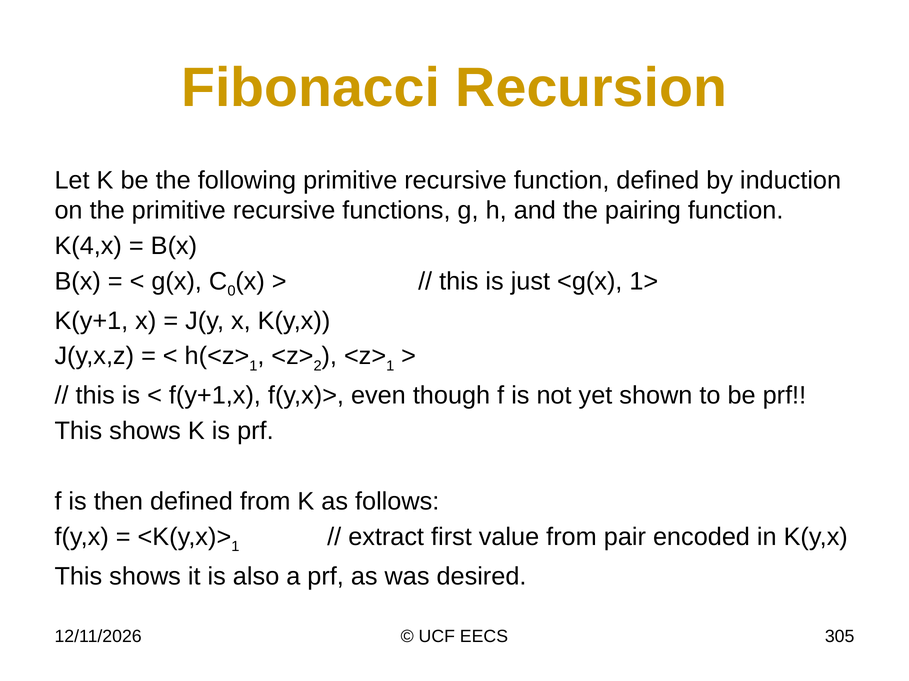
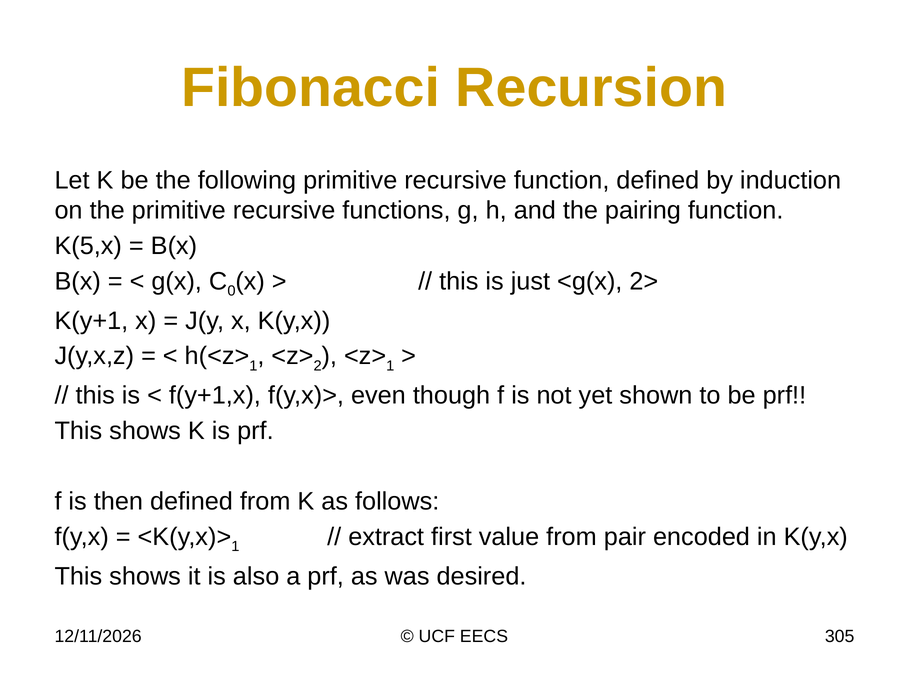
K(4,x: K(4,x -> K(5,x
1>: 1> -> 2>
